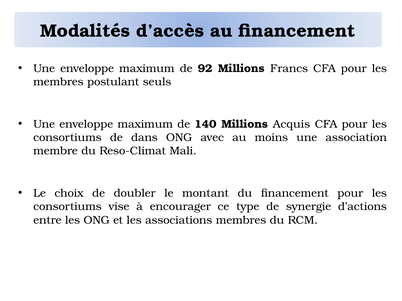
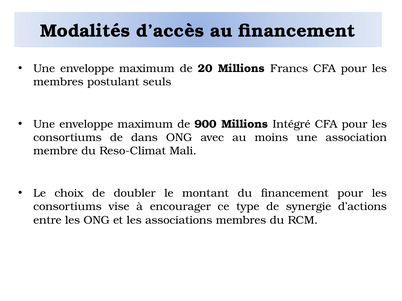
92: 92 -> 20
140: 140 -> 900
Acquis: Acquis -> Intégré
